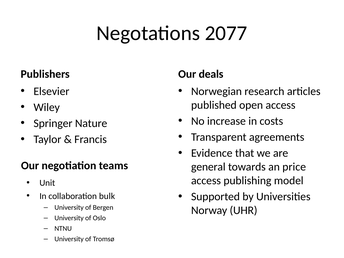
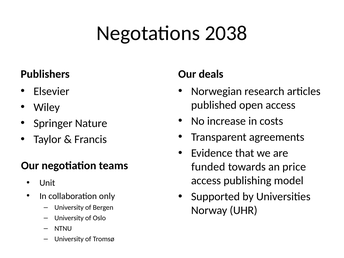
2077: 2077 -> 2038
general: general -> funded
bulk: bulk -> only
